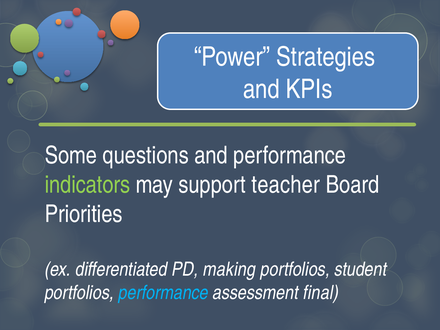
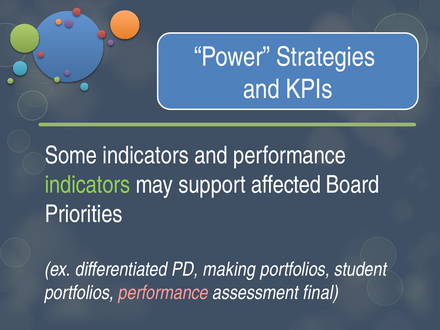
Some questions: questions -> indicators
teacher: teacher -> affected
performance at (164, 293) colour: light blue -> pink
